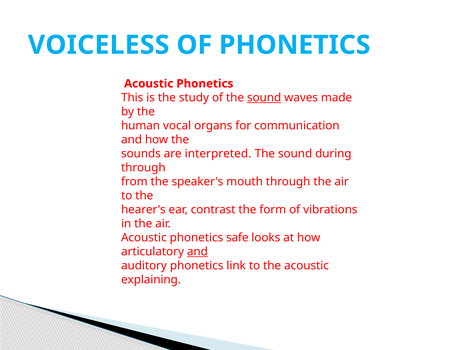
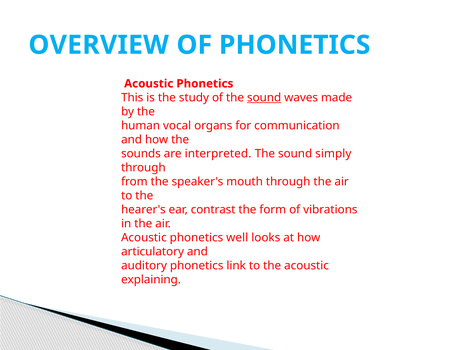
VOICELESS: VOICELESS -> OVERVIEW
during: during -> simply
safe: safe -> well
and at (197, 251) underline: present -> none
